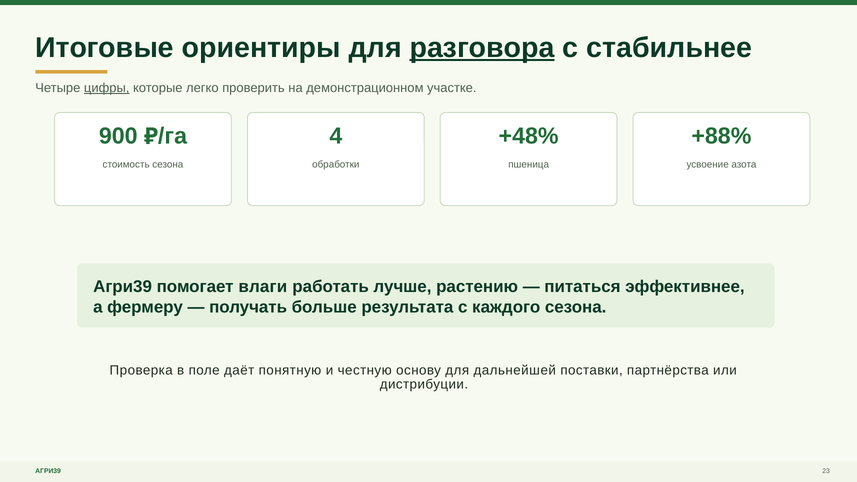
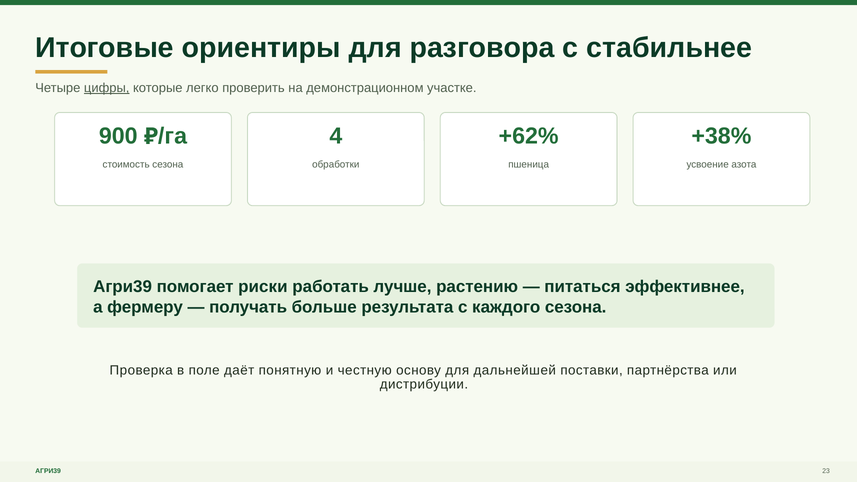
разговора underline: present -> none
+48%: +48% -> +62%
+88%: +88% -> +38%
влаги: влаги -> риски
